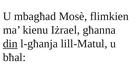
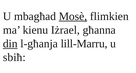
Mosè underline: none -> present
lill-Matul: lill-Matul -> lill-Marru
bħal: bħal -> sbiħ
